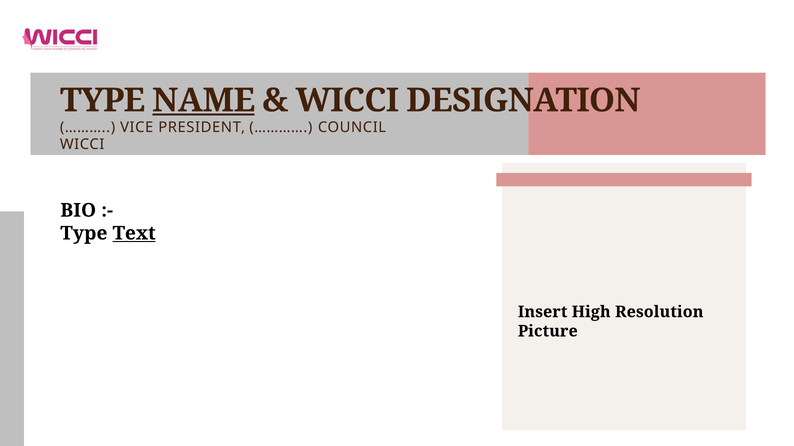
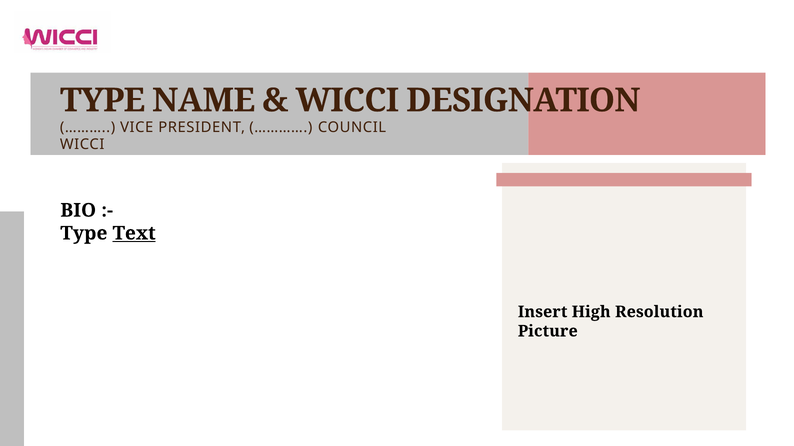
NAME underline: present -> none
